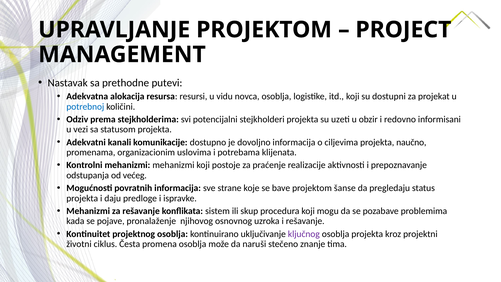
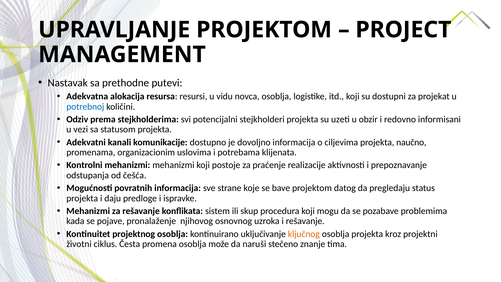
većeg: većeg -> češća
šanse: šanse -> datog
ključnog colour: purple -> orange
